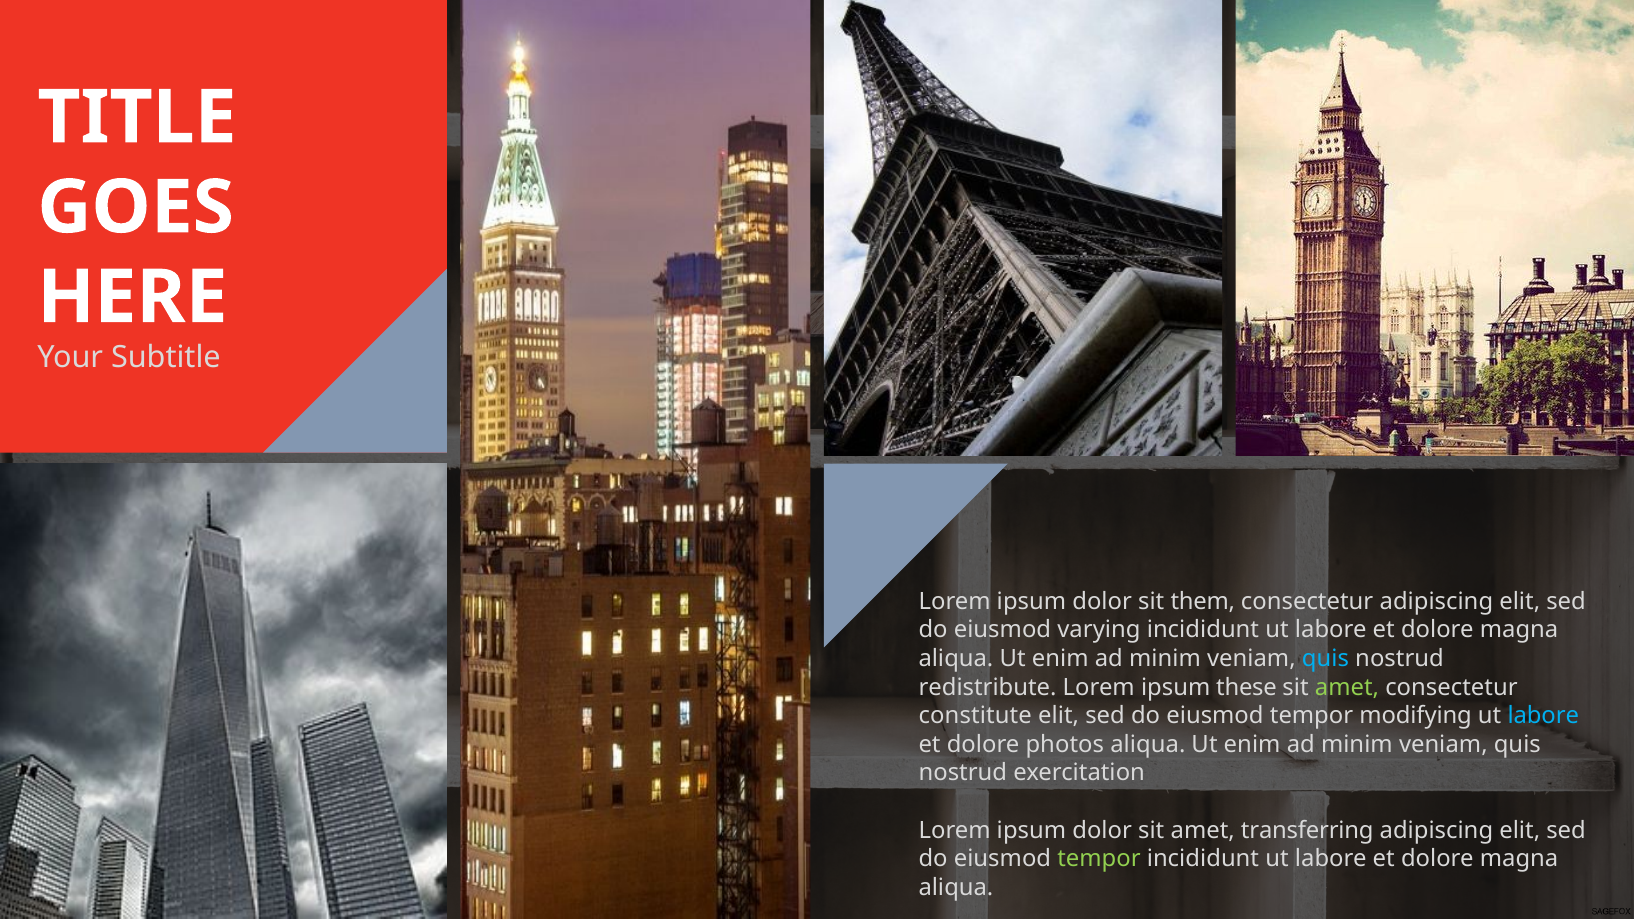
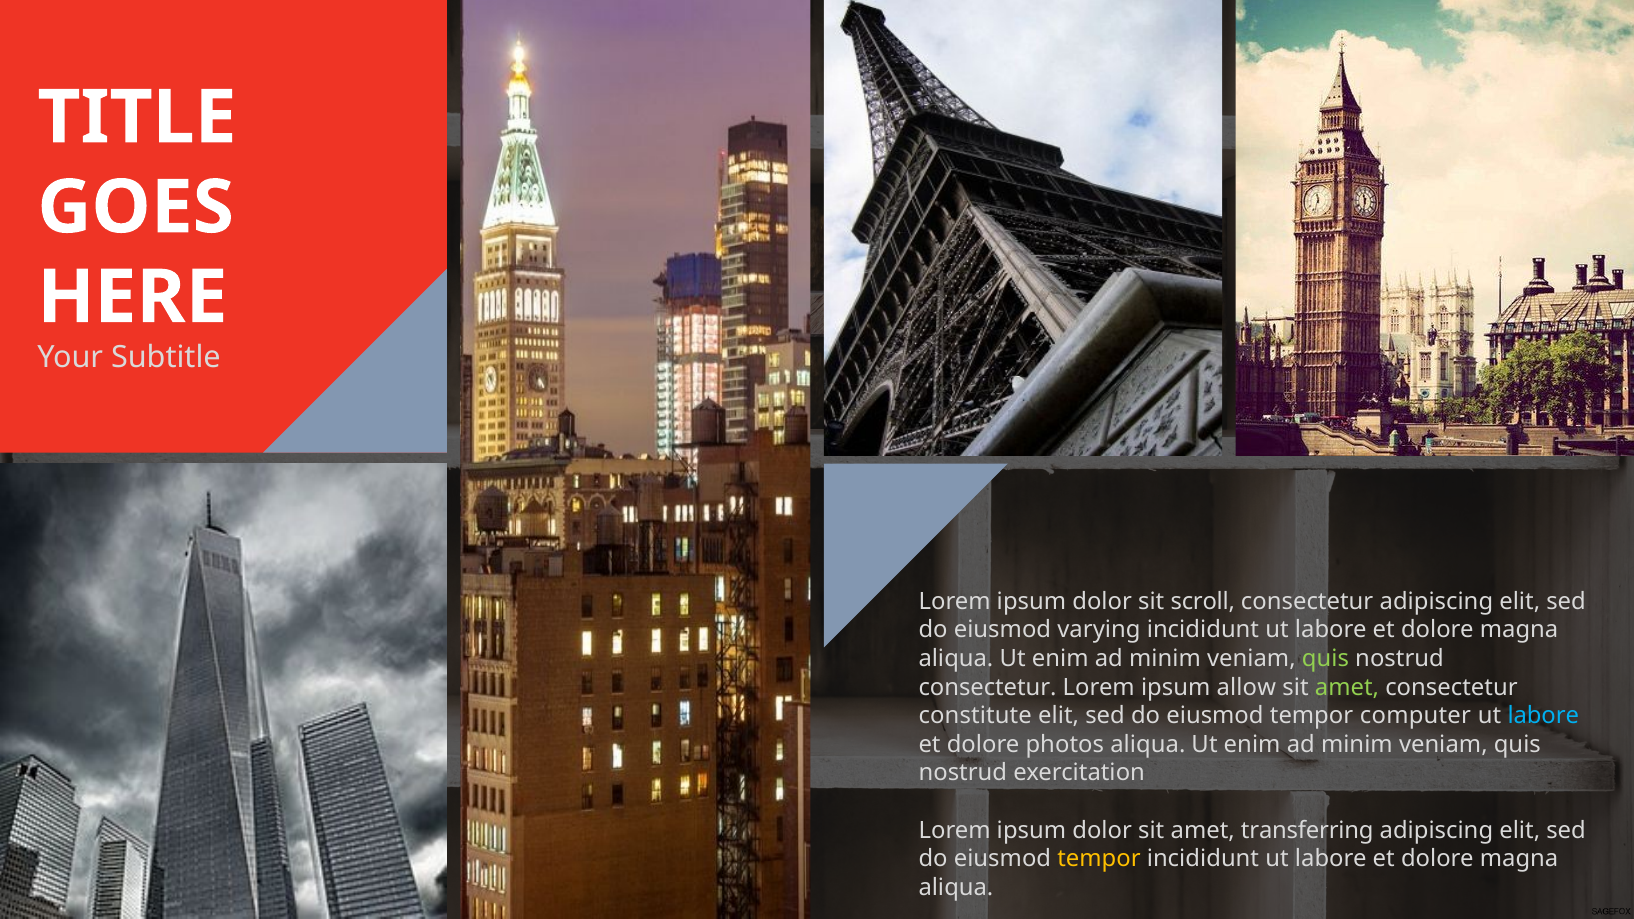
them: them -> scroll
quis at (1325, 659) colour: light blue -> light green
redistribute at (988, 687): redistribute -> consectetur
these: these -> allow
modifying: modifying -> computer
tempor at (1099, 859) colour: light green -> yellow
